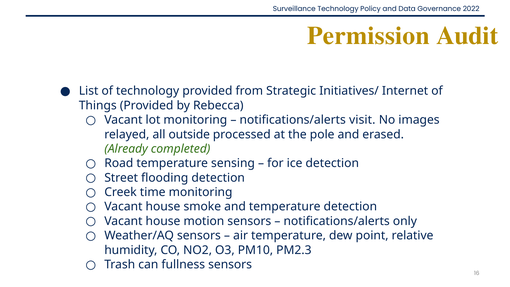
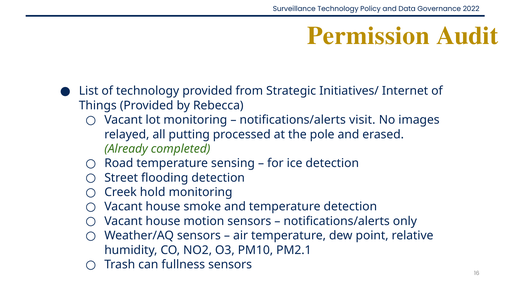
outside: outside -> putting
time: time -> hold
PM2.3: PM2.3 -> PM2.1
